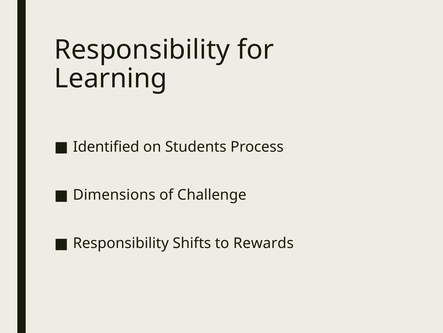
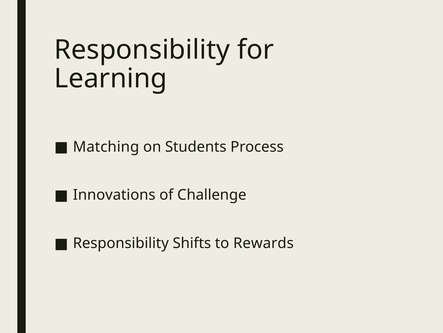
Identified: Identified -> Matching
Dimensions: Dimensions -> Innovations
